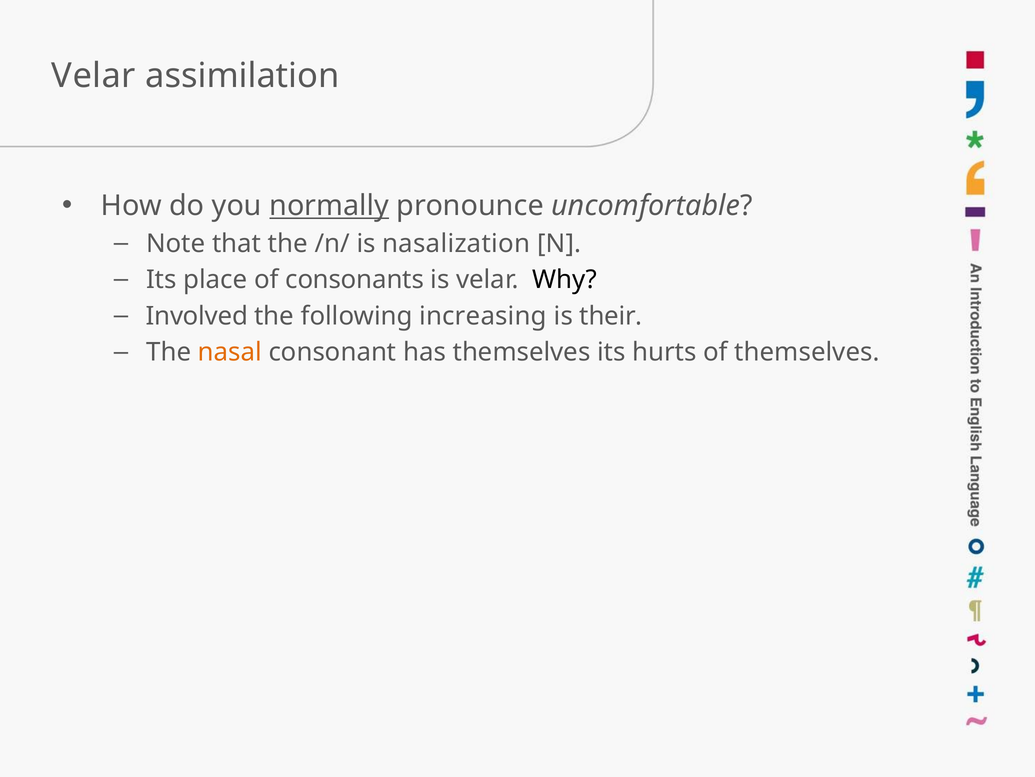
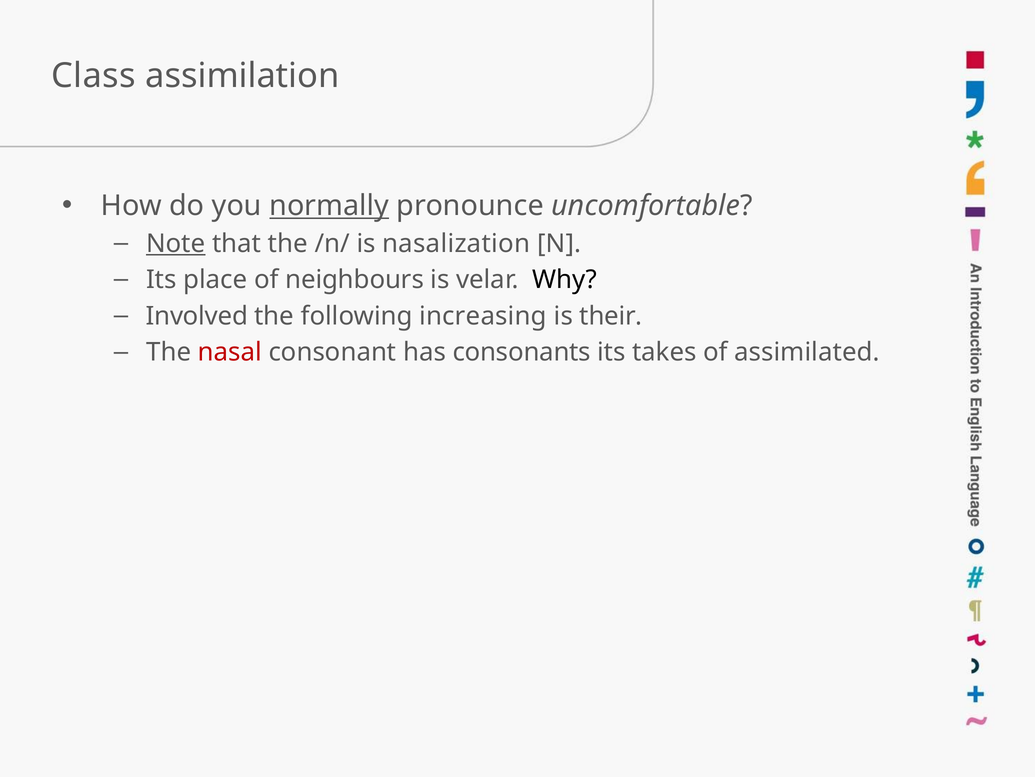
Velar at (94, 76): Velar -> Class
Note underline: none -> present
consonants: consonants -> neighbours
nasal colour: orange -> red
has themselves: themselves -> consonants
hurts: hurts -> takes
of themselves: themselves -> assimilated
